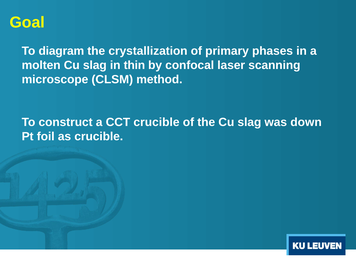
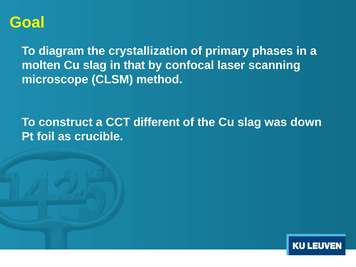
thin: thin -> that
CCT crucible: crucible -> different
